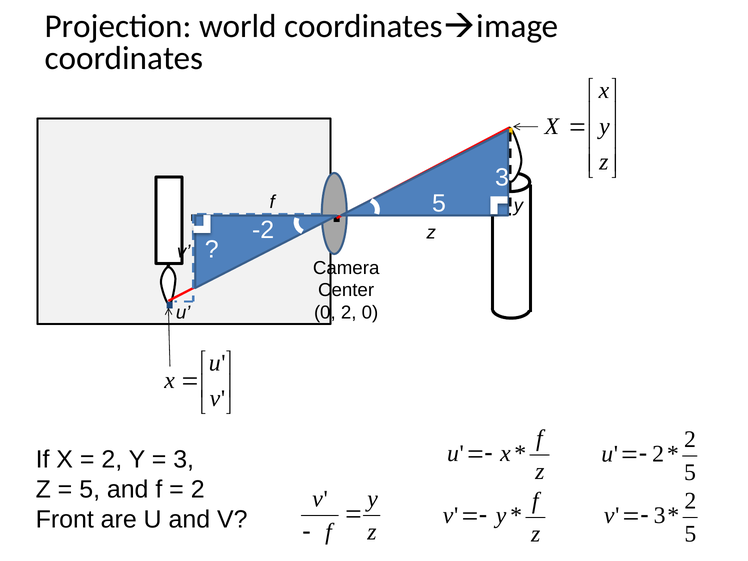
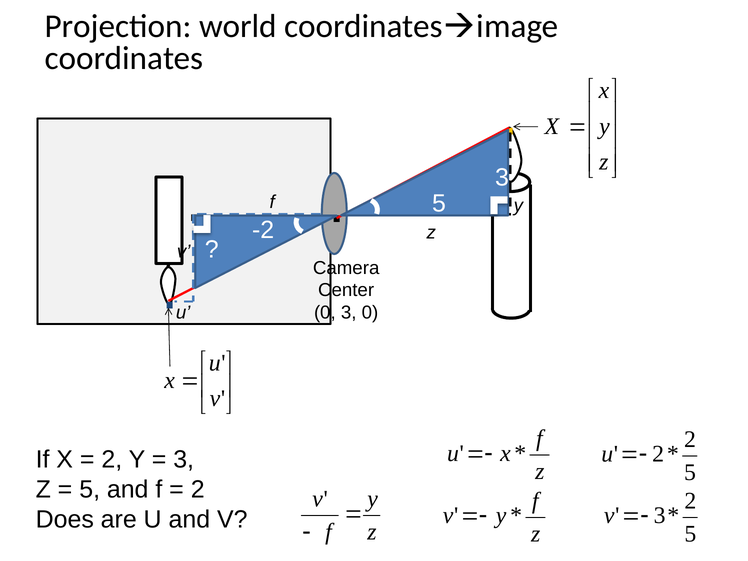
0 2: 2 -> 3
Front: Front -> Does
